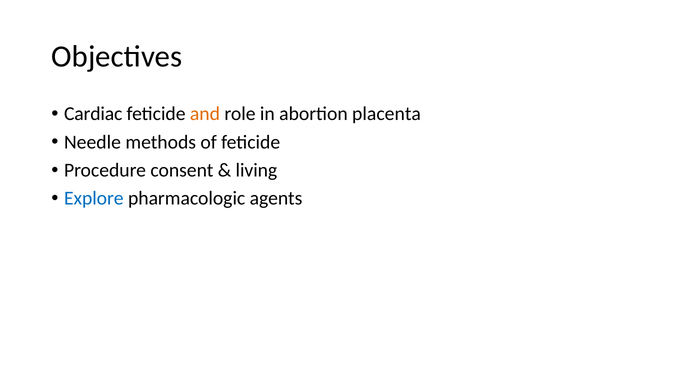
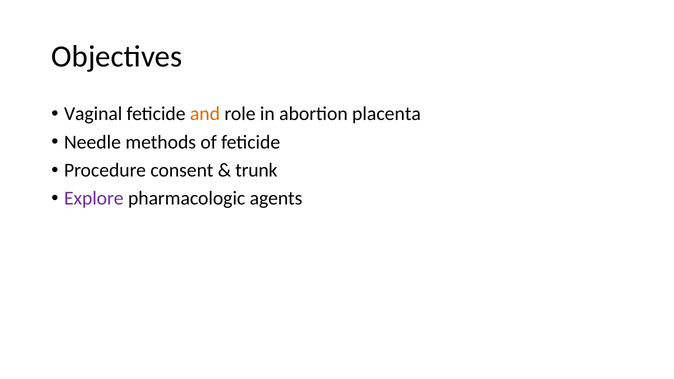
Cardiac: Cardiac -> Vaginal
living: living -> trunk
Explore colour: blue -> purple
